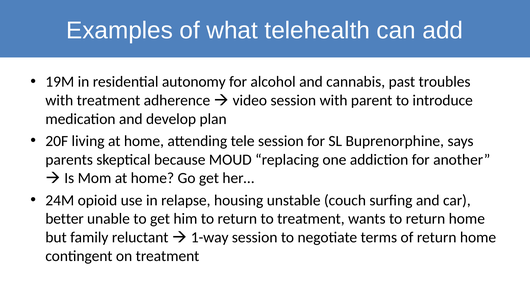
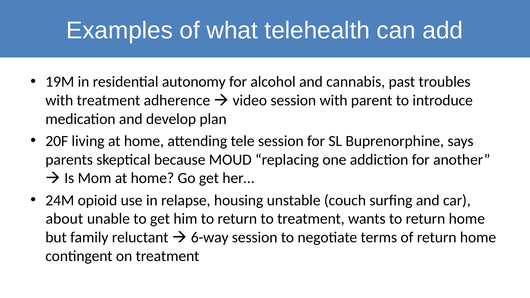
better: better -> about
1-way: 1-way -> 6-way
